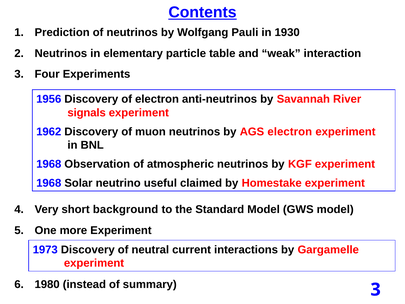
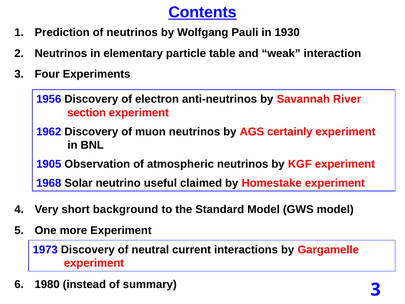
signals: signals -> section
AGS electron: electron -> certainly
1968 at (49, 164): 1968 -> 1905
